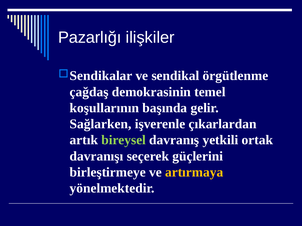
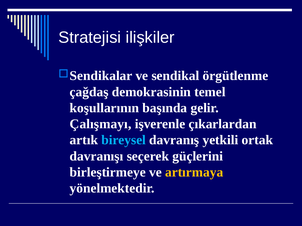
Pazarlığı: Pazarlığı -> Stratejisi
Sağlarken: Sağlarken -> Çalışmayı
bireysel colour: light green -> light blue
